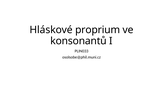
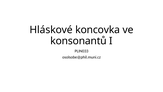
proprium: proprium -> koncovka
